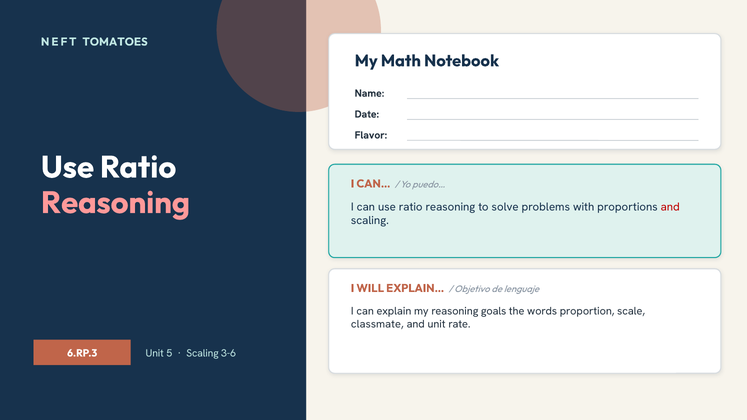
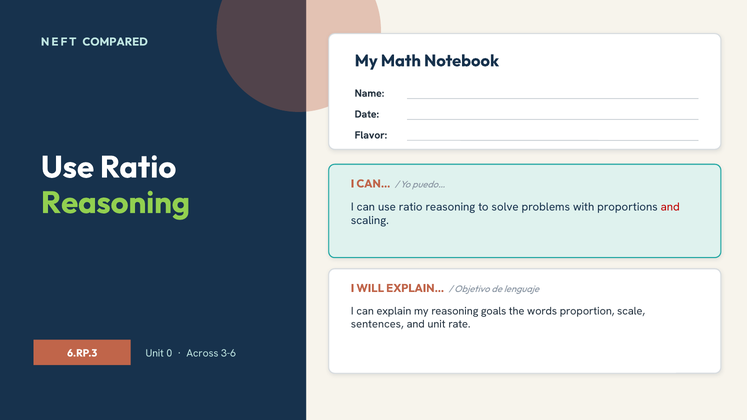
TOMATOES: TOMATOES -> COMPARED
Reasoning at (115, 203) colour: pink -> light green
classmate: classmate -> sentences
5: 5 -> 0
Scaling at (202, 353): Scaling -> Across
